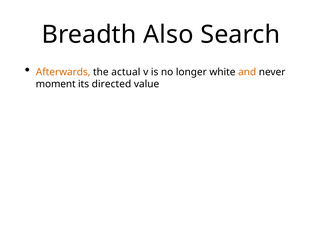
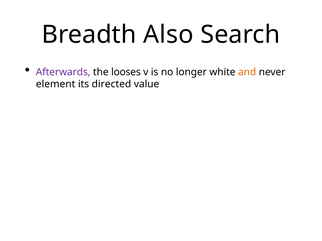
Afterwards colour: orange -> purple
actual: actual -> looses
moment: moment -> element
